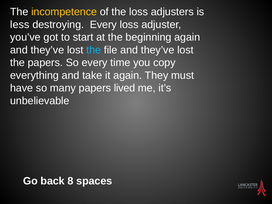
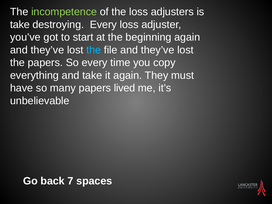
incompetence colour: yellow -> light green
less at (20, 25): less -> take
8: 8 -> 7
